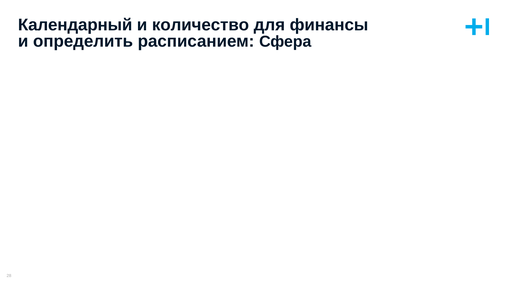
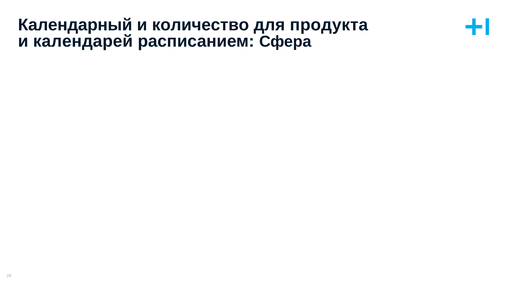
финансы: финансы -> продукта
определить: определить -> календарей
